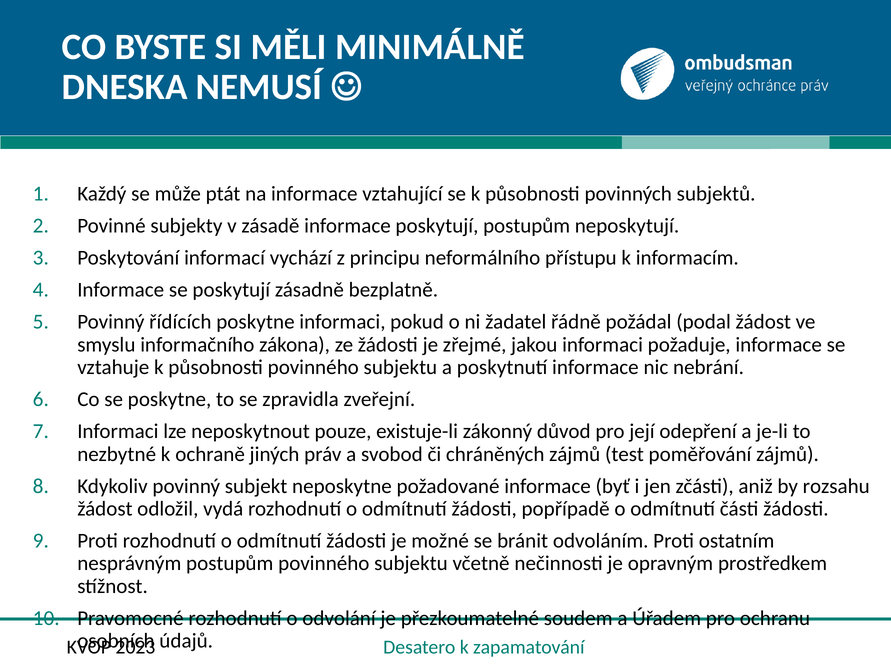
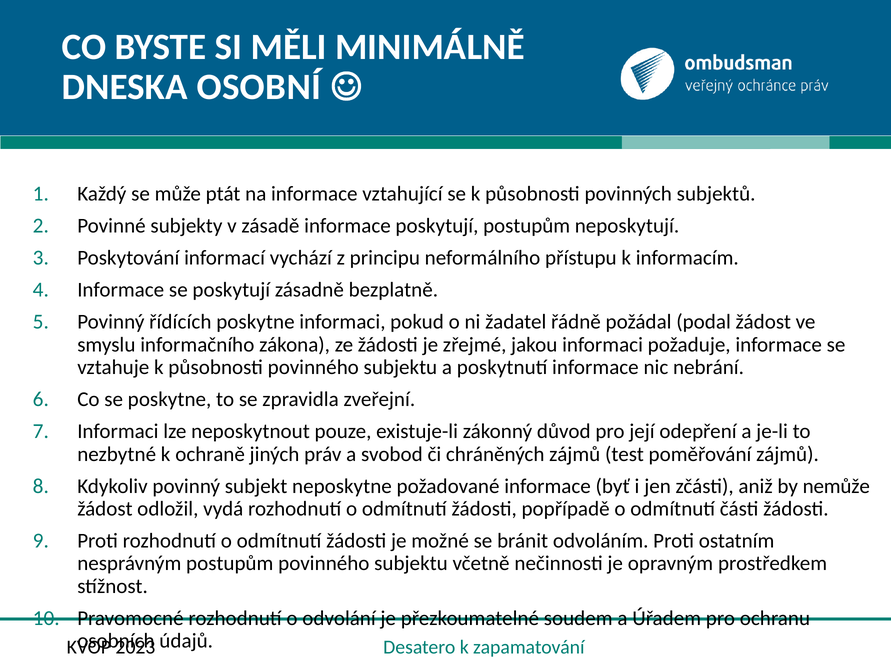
NEMUSÍ: NEMUSÍ -> OSOBNÍ
rozsahu: rozsahu -> nemůže
